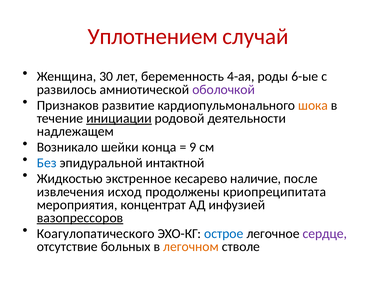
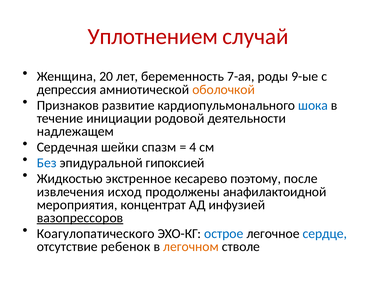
30: 30 -> 20
4-ая: 4-ая -> 7-ая
6-ые: 6-ые -> 9-ые
развилось: развилось -> депрессия
оболочкой colour: purple -> orange
шока colour: orange -> blue
инициации underline: present -> none
Возникало: Возникало -> Сердечная
конца: конца -> спазм
9: 9 -> 4
интактной: интактной -> гипоксией
наличие: наличие -> поэтому
криопреципитата: криопреципитата -> анафилактоидной
сердце colour: purple -> blue
больных: больных -> ребенок
